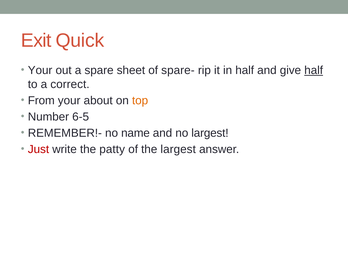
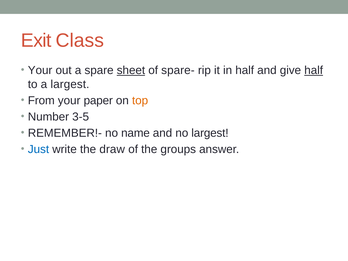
Quick: Quick -> Class
sheet underline: none -> present
a correct: correct -> largest
about: about -> paper
6-5: 6-5 -> 3-5
Just colour: red -> blue
patty: patty -> draw
the largest: largest -> groups
